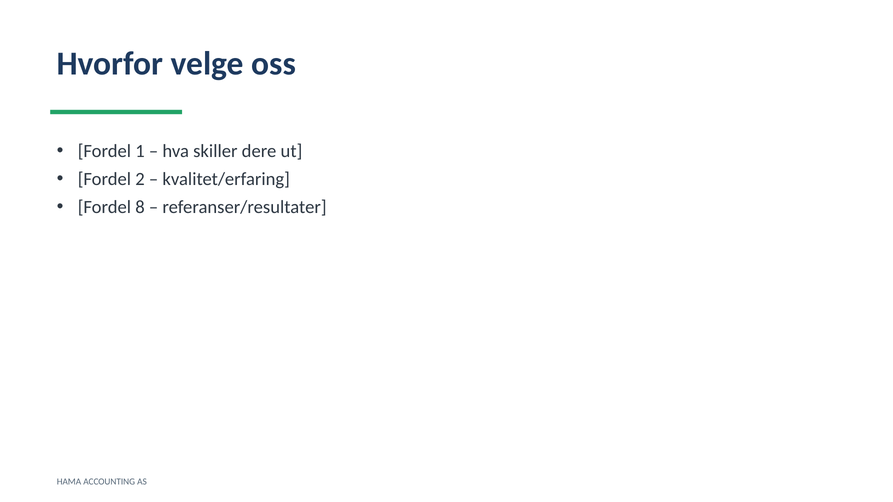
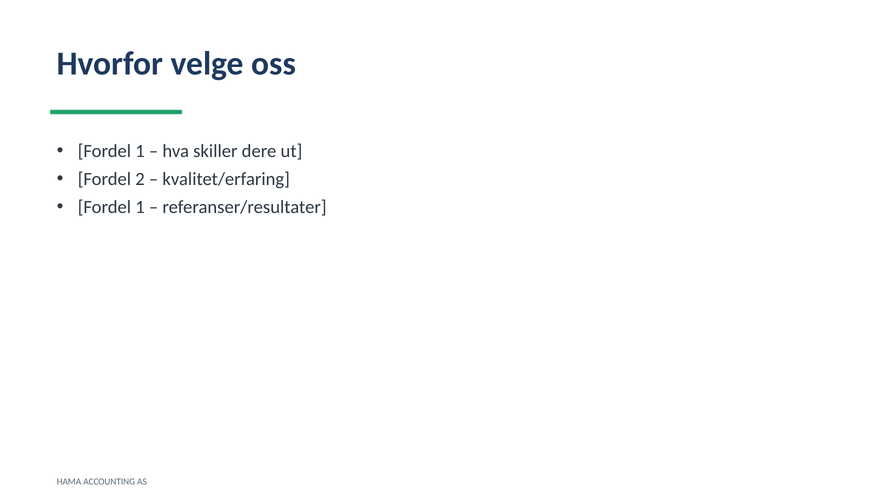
8 at (140, 207): 8 -> 1
